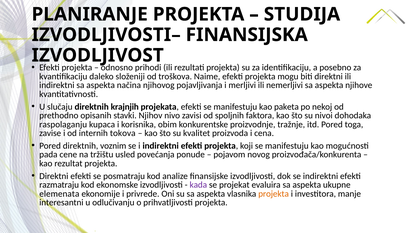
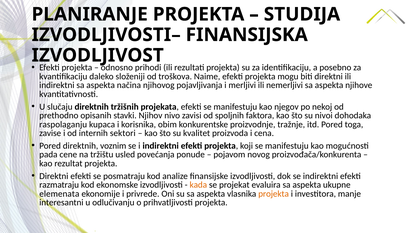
krajnjih: krajnjih -> tržišnih
paketa: paketa -> njegov
tokova: tokova -> sektori
kada colour: purple -> orange
